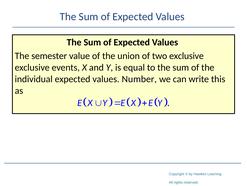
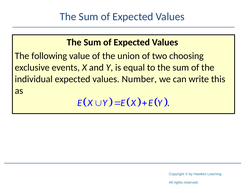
semester: semester -> following
two exclusive: exclusive -> choosing
